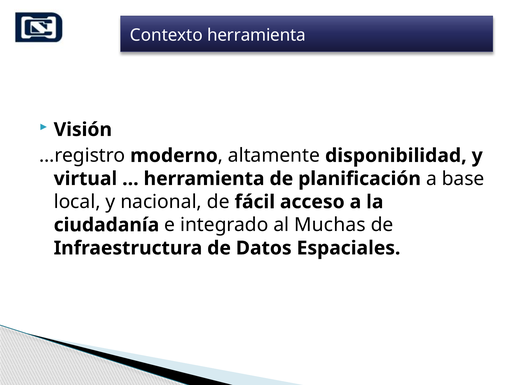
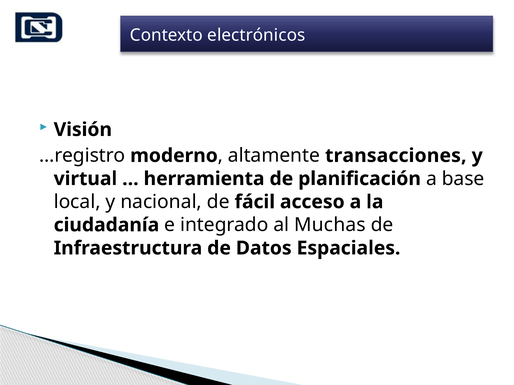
Contexto herramienta: herramienta -> electrónicos
disponibilidad: disponibilidad -> transacciones
